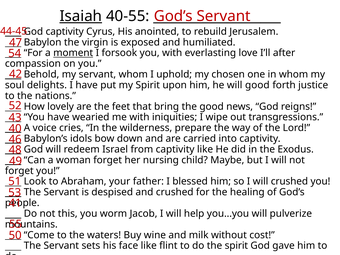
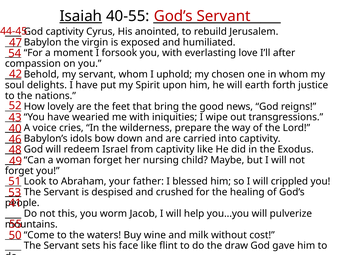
moment underline: present -> none
will good: good -> earth
will crushed: crushed -> crippled
the spirit: spirit -> draw
